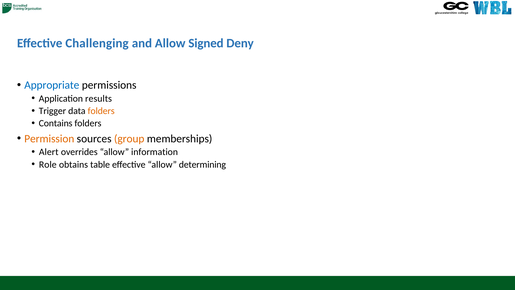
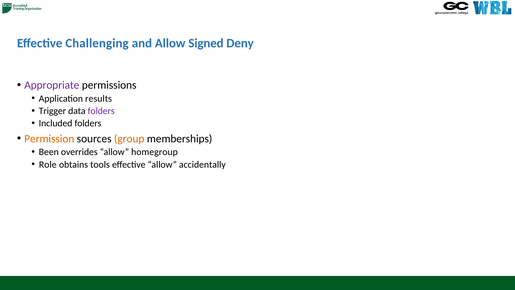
Appropriate colour: blue -> purple
folders at (101, 111) colour: orange -> purple
Contains: Contains -> Included
Alert: Alert -> Been
information: information -> homegroup
table: table -> tools
determining: determining -> accidentally
